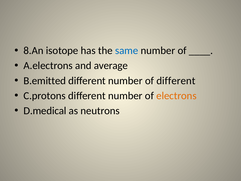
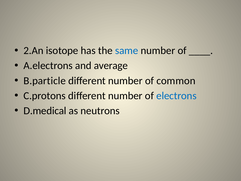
8.An: 8.An -> 2.An
B.emitted: B.emitted -> B.particle
of different: different -> common
electrons colour: orange -> blue
